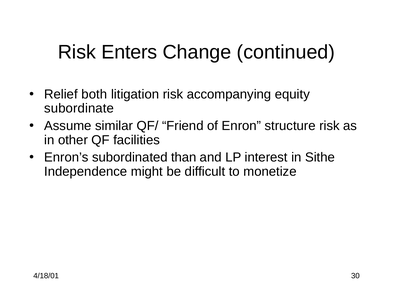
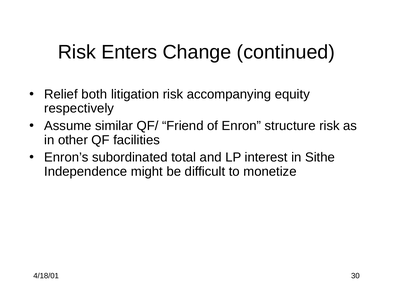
subordinate: subordinate -> respectively
than: than -> total
